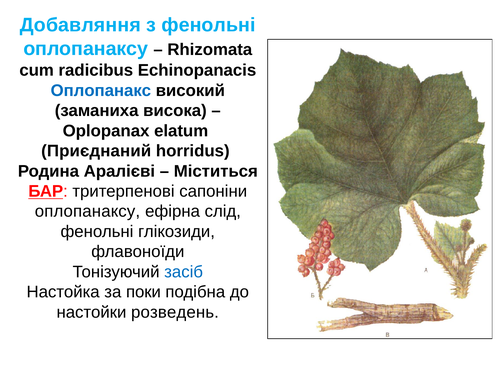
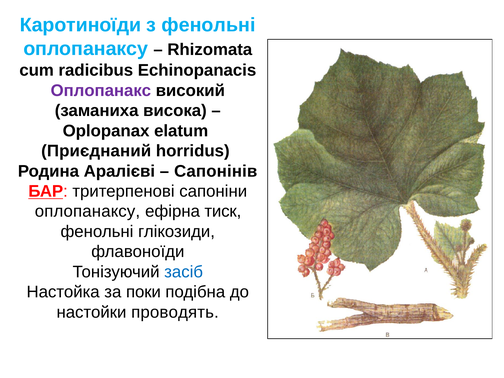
Добавляння: Добавляння -> Каротиноїди
Оплопанакс colour: blue -> purple
Міститься: Міститься -> Сапонiнiв
слід: слід -> тиск
розведень: розведень -> проводять
